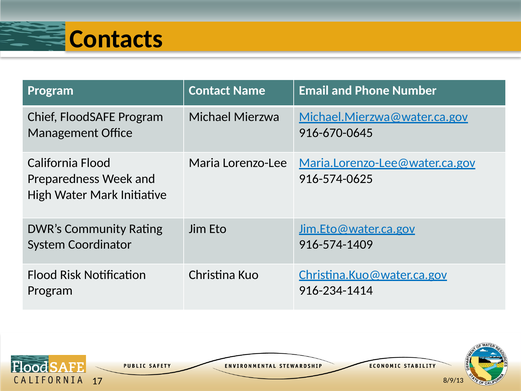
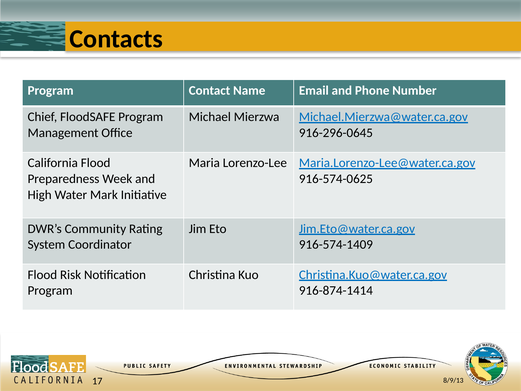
916-670-0645: 916-670-0645 -> 916-296-0645
916-234-1414: 916-234-1414 -> 916-874-1414
